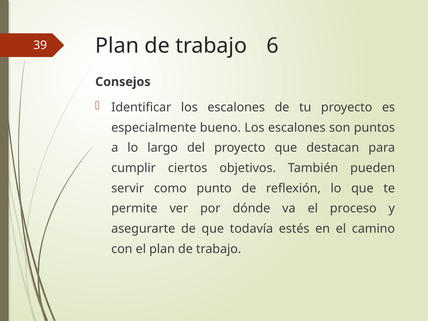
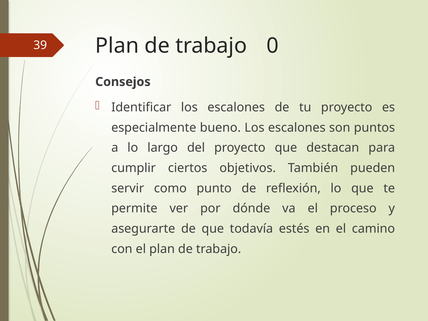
6: 6 -> 0
